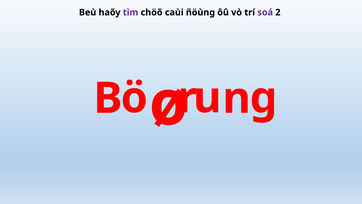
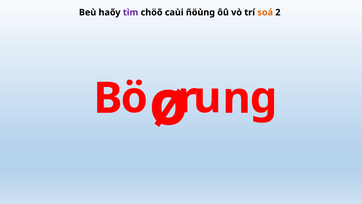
soá colour: purple -> orange
